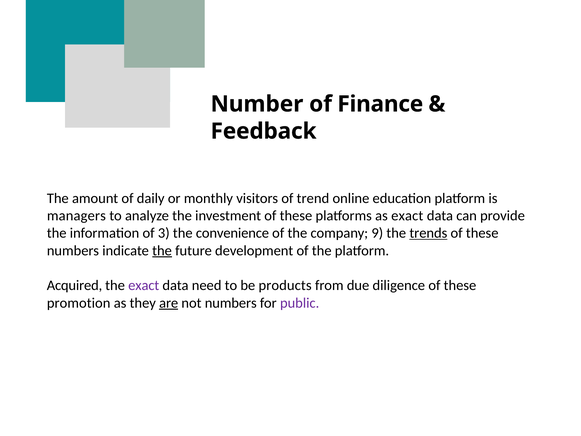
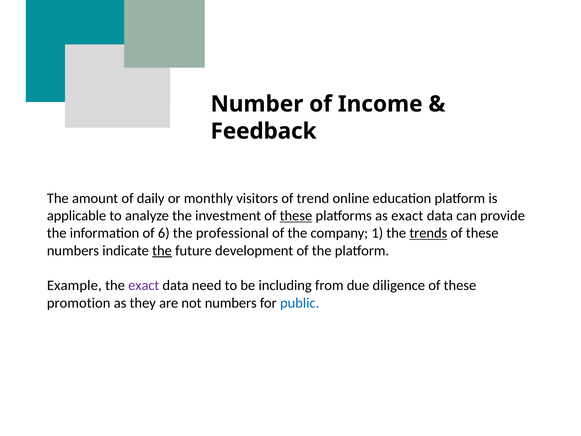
Finance: Finance -> Income
managers: managers -> applicable
these at (296, 216) underline: none -> present
3: 3 -> 6
convenience: convenience -> professional
9: 9 -> 1
Acquired: Acquired -> Example
products: products -> including
are underline: present -> none
public colour: purple -> blue
